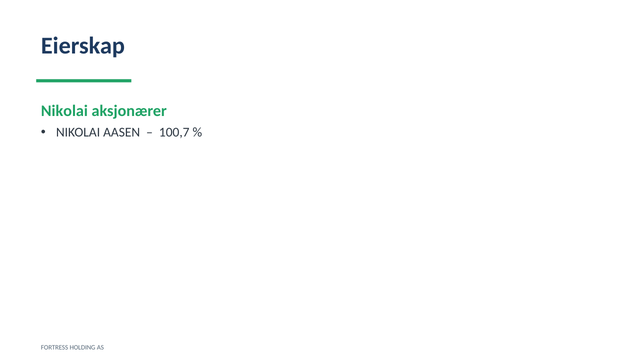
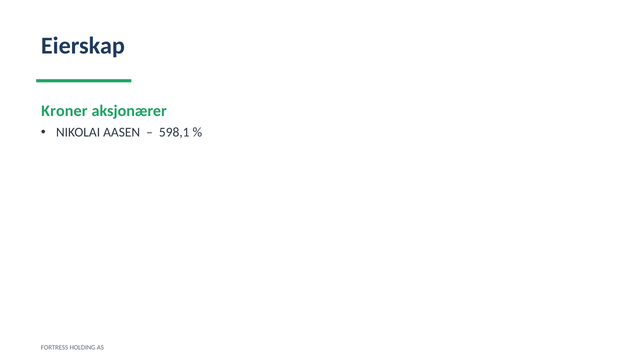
Nikolai at (64, 111): Nikolai -> Kroner
100,7: 100,7 -> 598,1
